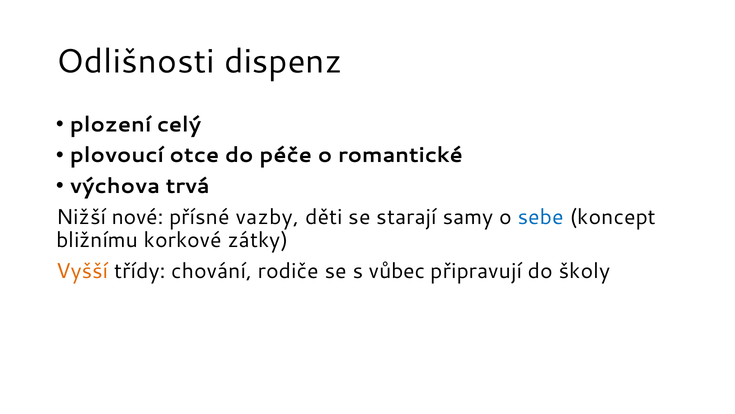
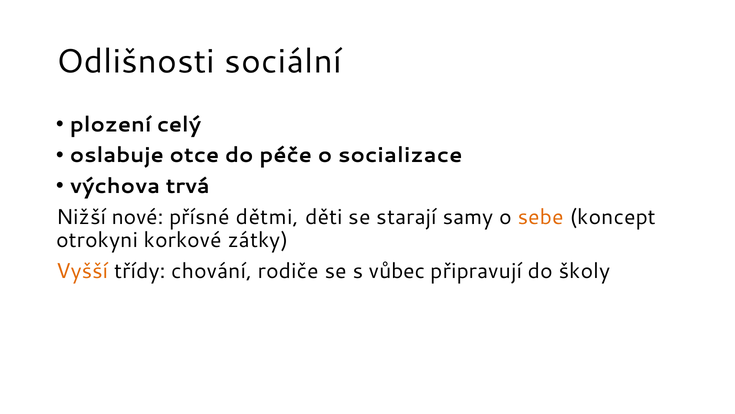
dispenz: dispenz -> sociální
plovoucí: plovoucí -> oslabuje
romantické: romantické -> socializace
vazby: vazby -> dětmi
sebe colour: blue -> orange
bližnímu: bližnímu -> otrokyni
